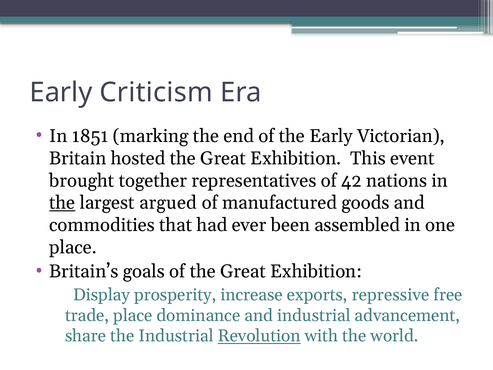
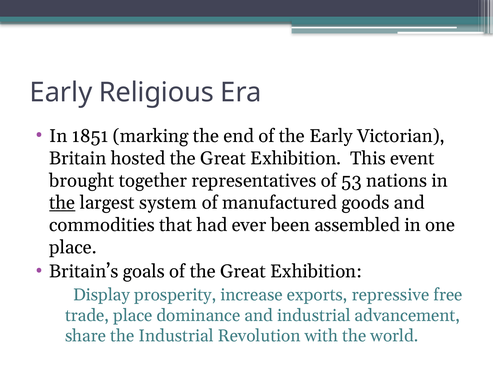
Criticism: Criticism -> Religious
42: 42 -> 53
argued: argued -> system
Revolution underline: present -> none
